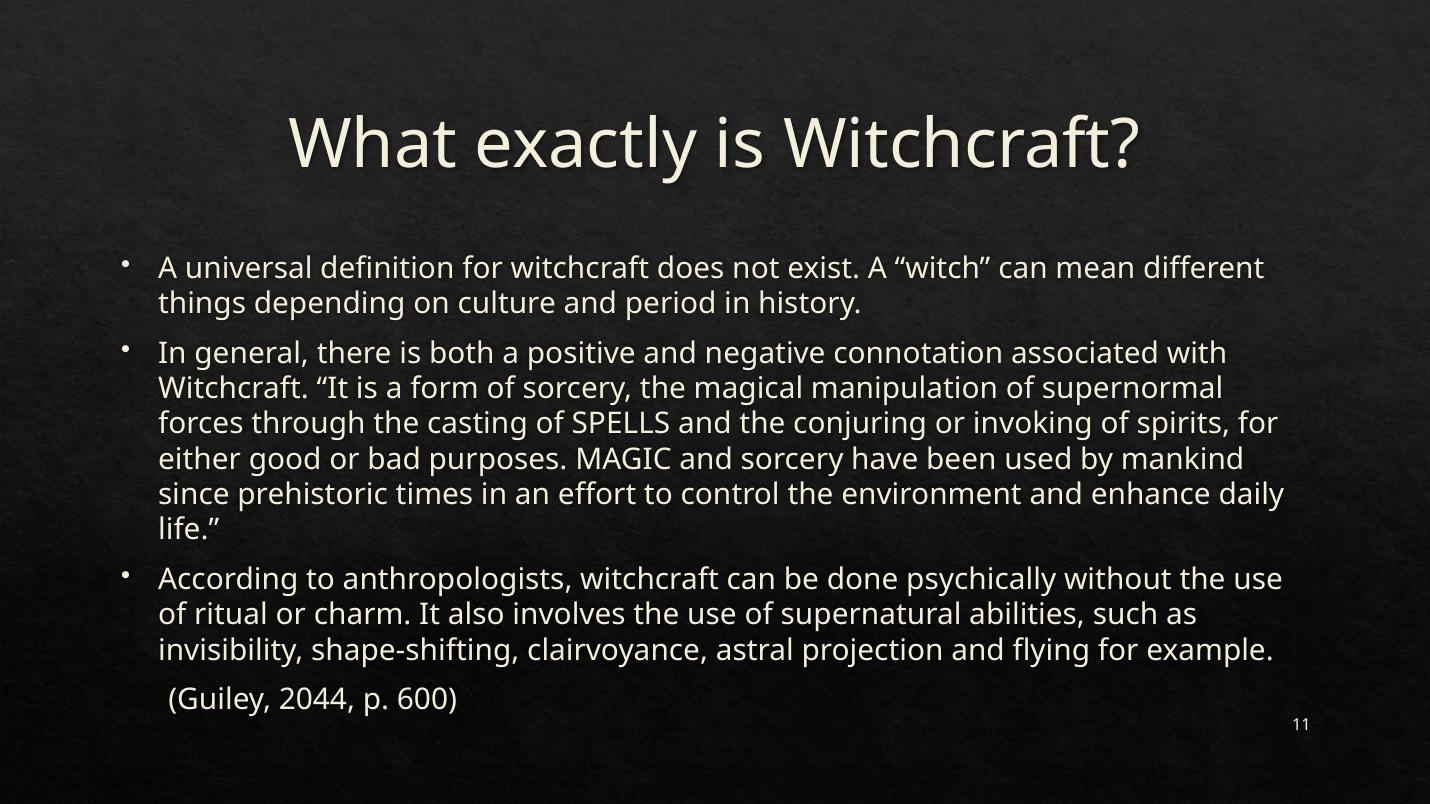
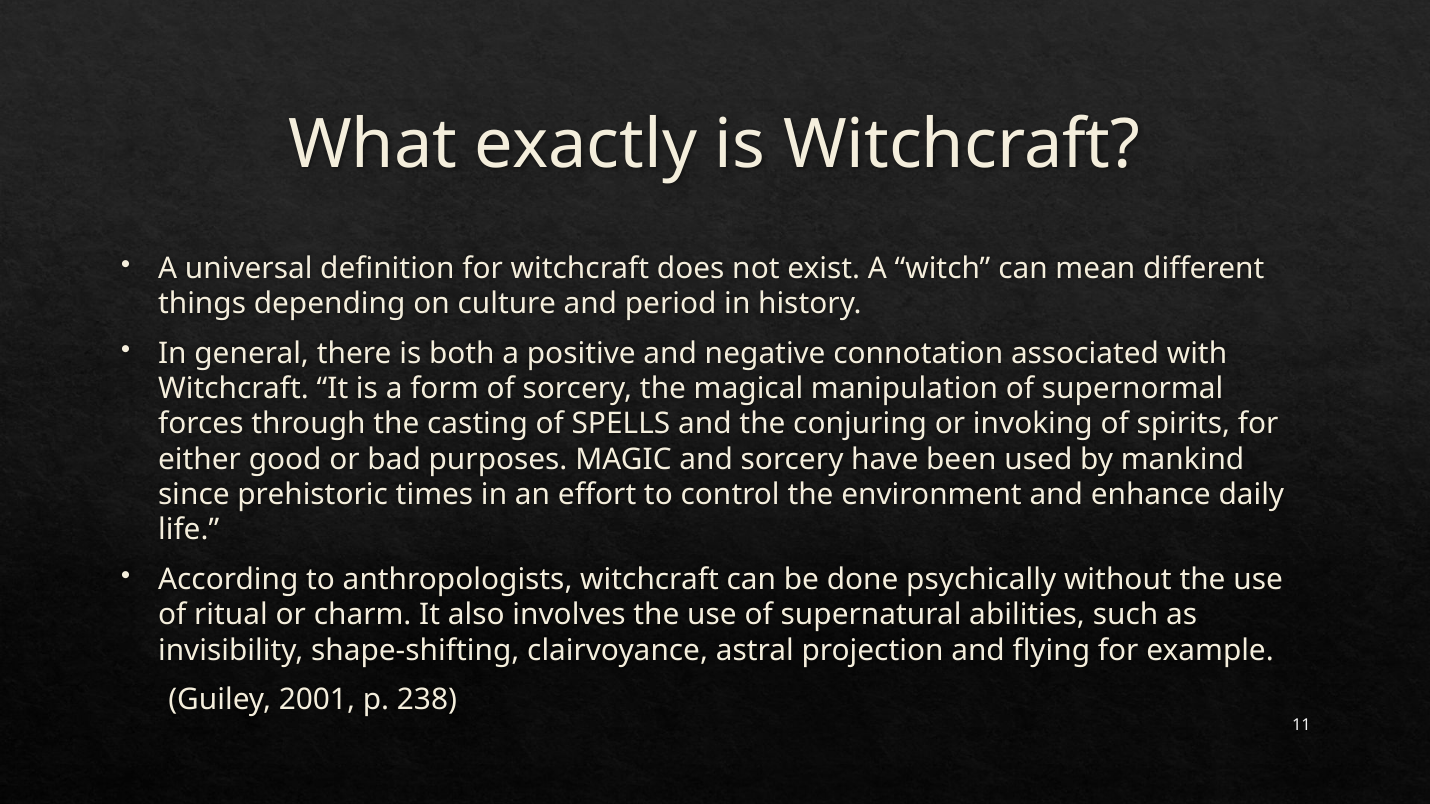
2044: 2044 -> 2001
600: 600 -> 238
